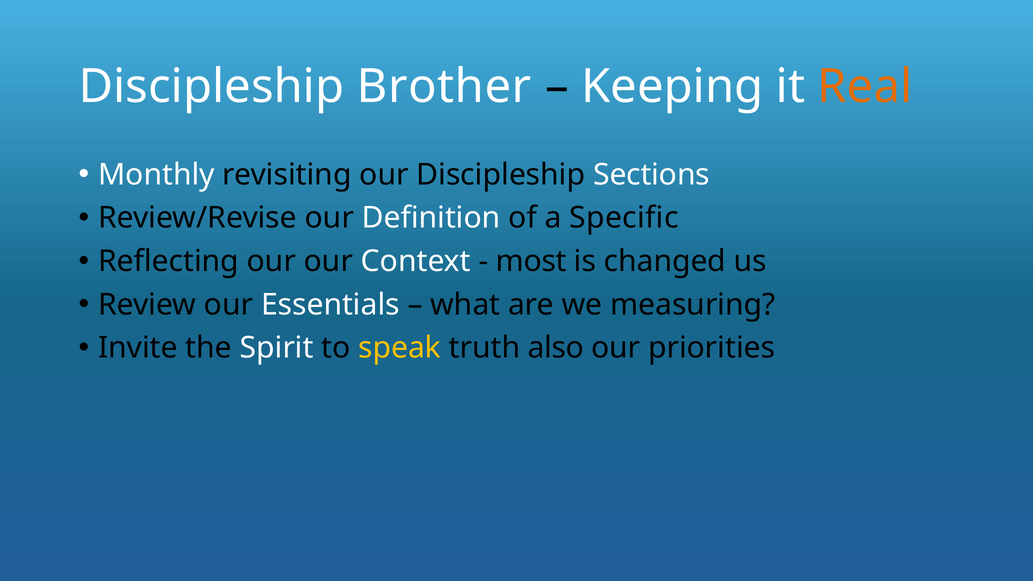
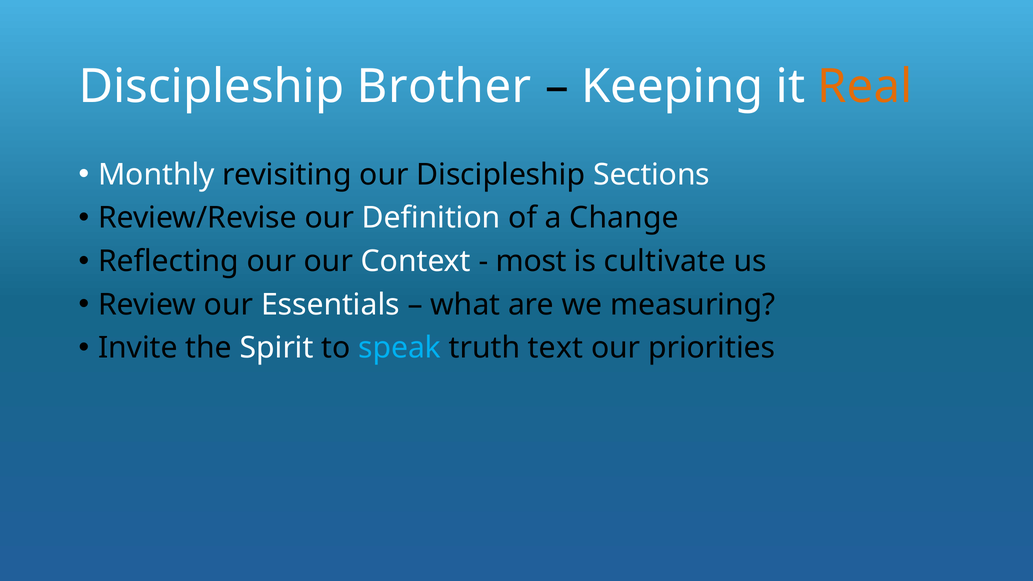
Specific: Specific -> Change
changed: changed -> cultivate
speak colour: yellow -> light blue
also: also -> text
